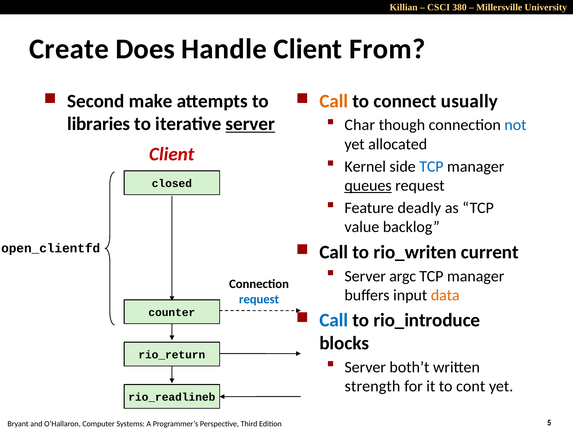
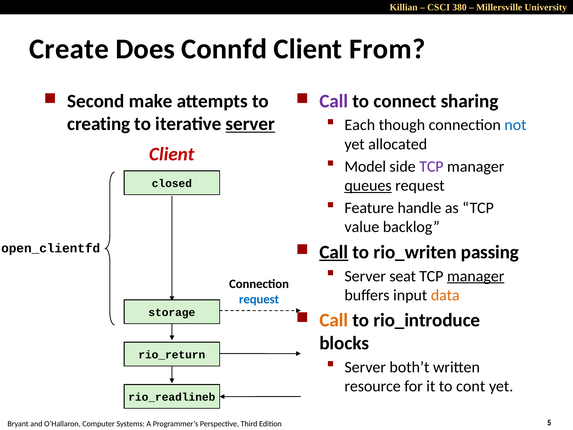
Handle: Handle -> Connfd
Call at (334, 101) colour: orange -> purple
usually: usually -> sharing
Char: Char -> Each
libraries: libraries -> creating
Kernel: Kernel -> Model
TCP at (431, 166) colour: blue -> purple
deadly: deadly -> handle
Call at (334, 252) underline: none -> present
current: current -> passing
argc: argc -> seat
manager at (476, 276) underline: none -> present
counter: counter -> storage
Call at (334, 320) colour: blue -> orange
strength: strength -> resource
